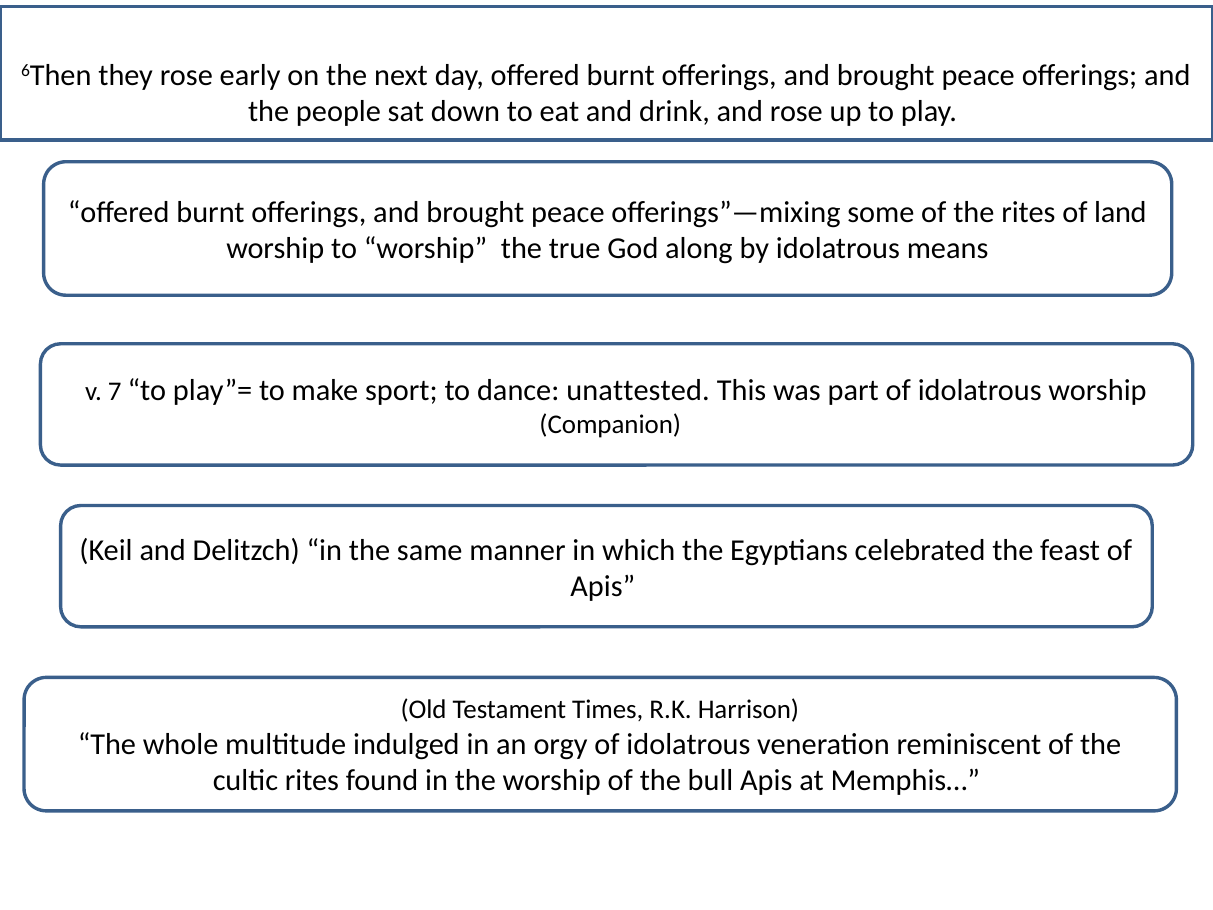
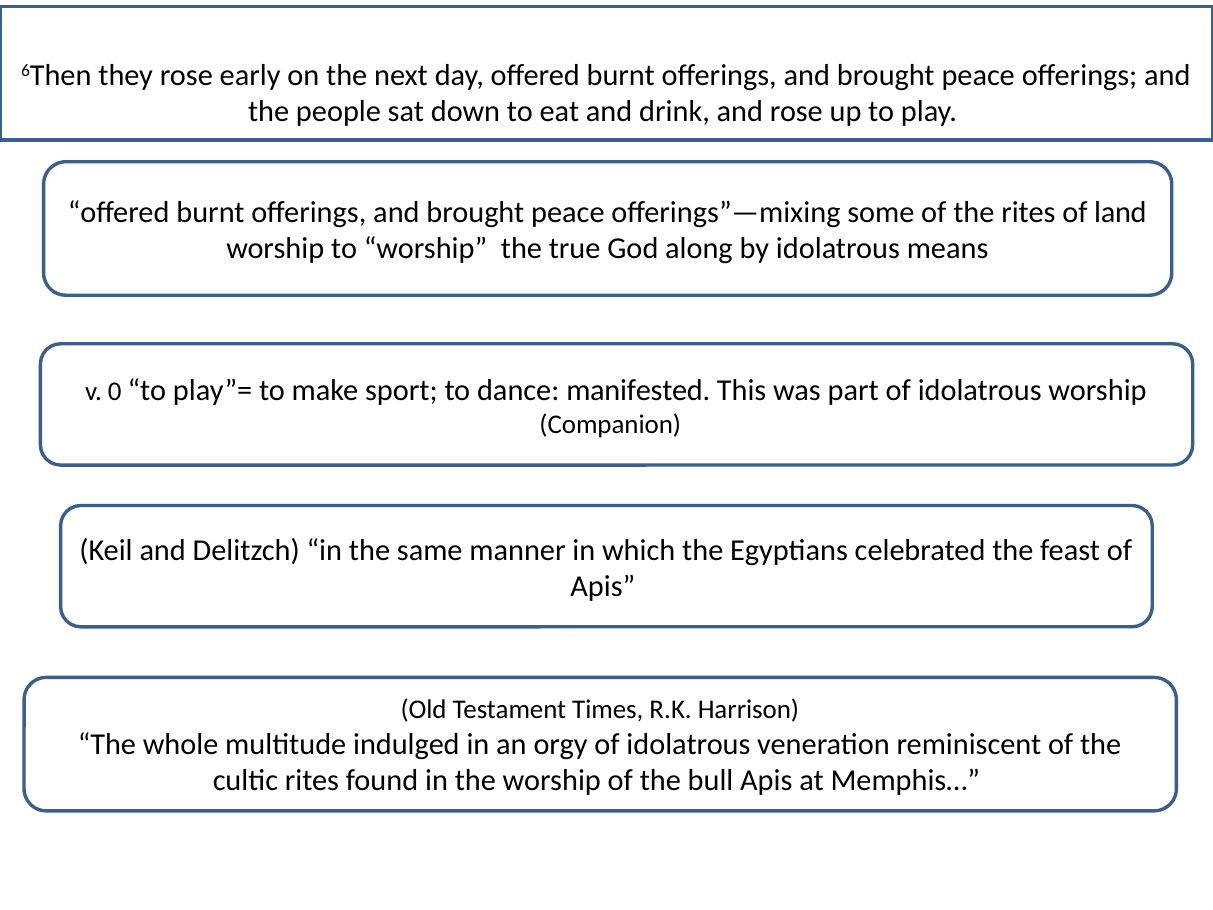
7: 7 -> 0
unattested: unattested -> manifested
